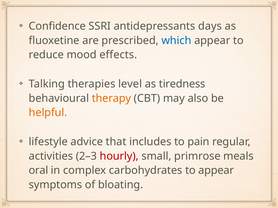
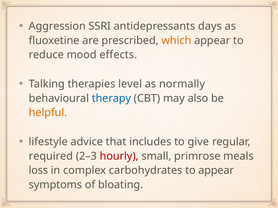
Confidence: Confidence -> Aggression
which colour: blue -> orange
tiredness: tiredness -> normally
therapy colour: orange -> blue
pain: pain -> give
activities: activities -> required
oral: oral -> loss
